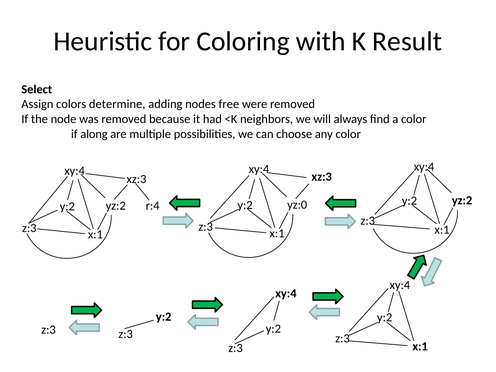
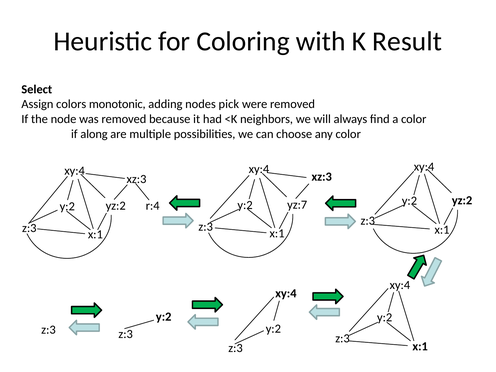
determine: determine -> monotonic
free: free -> pick
yz:0: yz:0 -> yz:7
